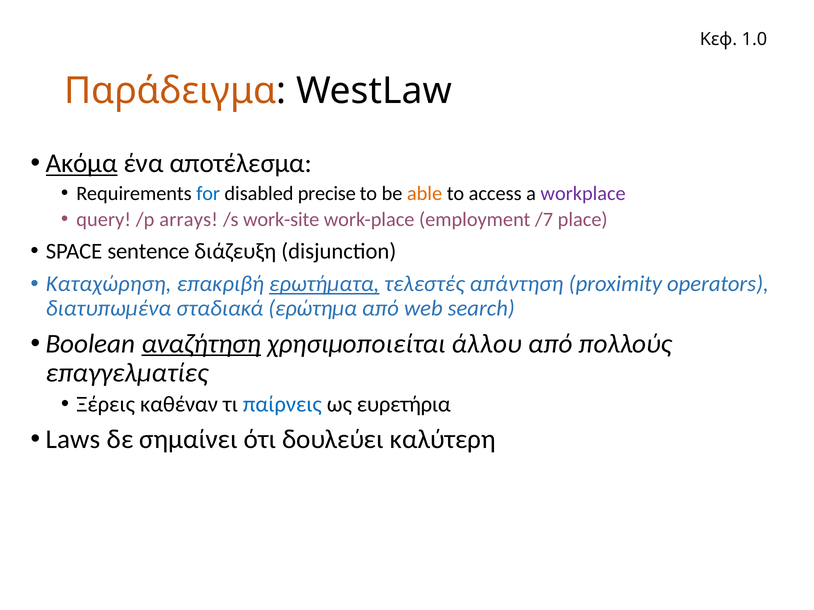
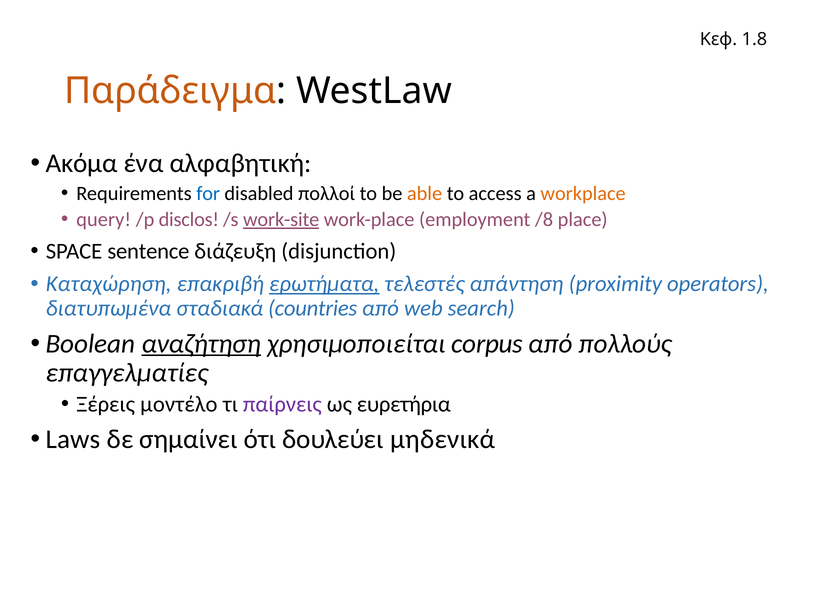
1.0: 1.0 -> 1.8
Ακόμα underline: present -> none
αποτέλεσμα: αποτέλεσμα -> αλφαβητική
precise: precise -> πολλοί
workplace colour: purple -> orange
arrays: arrays -> disclos
work-site underline: none -> present
/7: /7 -> /8
ερώτημα: ερώτημα -> countries
άλλου: άλλου -> corpus
καθέναν: καθέναν -> μοντέλο
παίρνεις colour: blue -> purple
καλύτερη: καλύτερη -> μηδενικά
